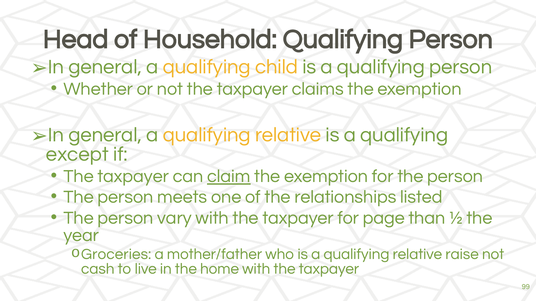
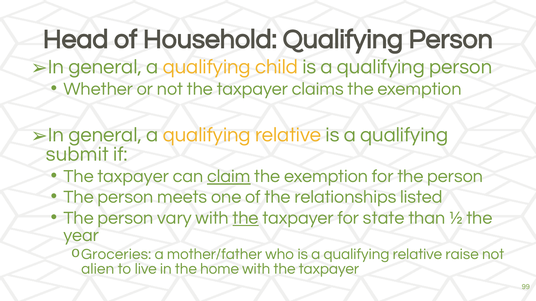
except: except -> submit
the at (246, 218) underline: none -> present
page: page -> state
cash: cash -> alien
